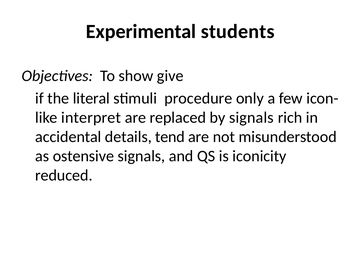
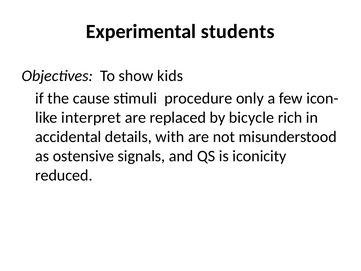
give: give -> kids
literal: literal -> cause
by signals: signals -> bicycle
tend: tend -> with
